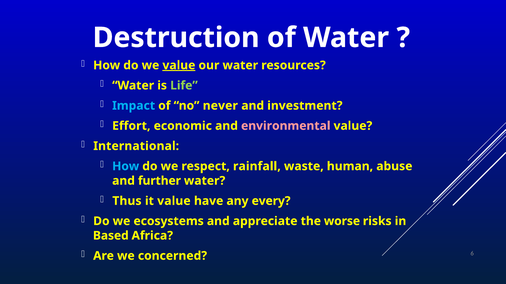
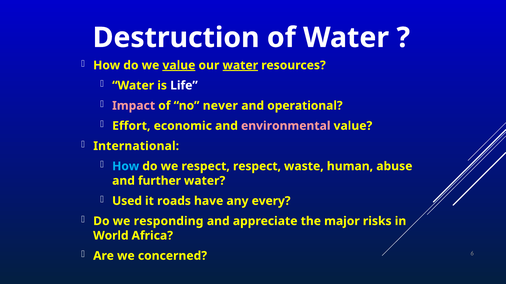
water at (240, 65) underline: none -> present
Life colour: light green -> white
Impact colour: light blue -> pink
investment: investment -> operational
respect rainfall: rainfall -> respect
Thus: Thus -> Used
it value: value -> roads
ecosystems: ecosystems -> responding
worse: worse -> major
Based: Based -> World
